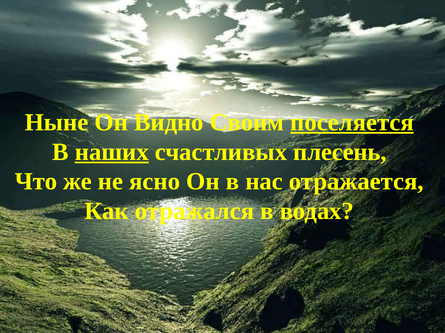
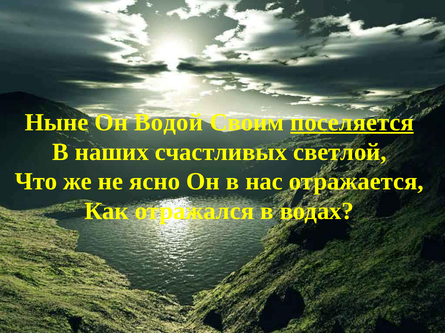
Видно: Видно -> Водой
наших underline: present -> none
плесень: плесень -> светлой
